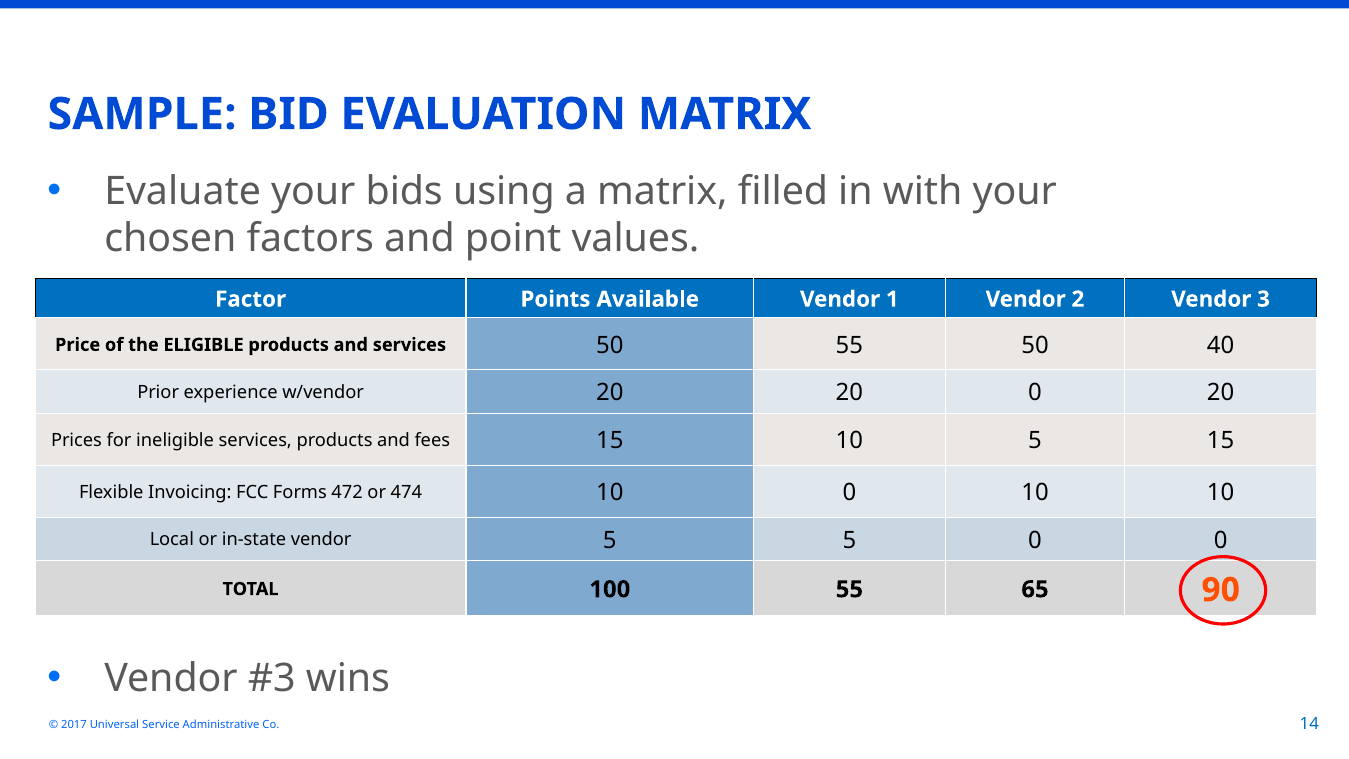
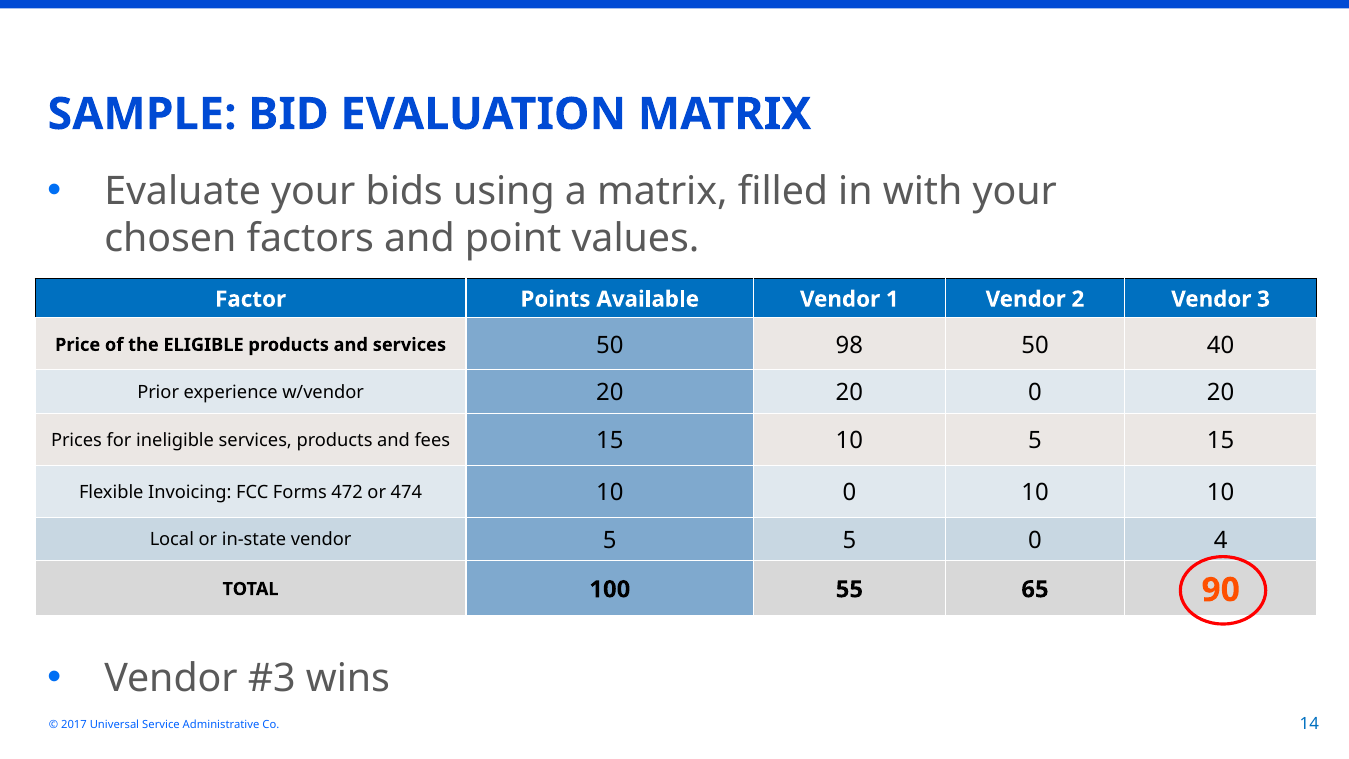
50 55: 55 -> 98
0 0: 0 -> 4
